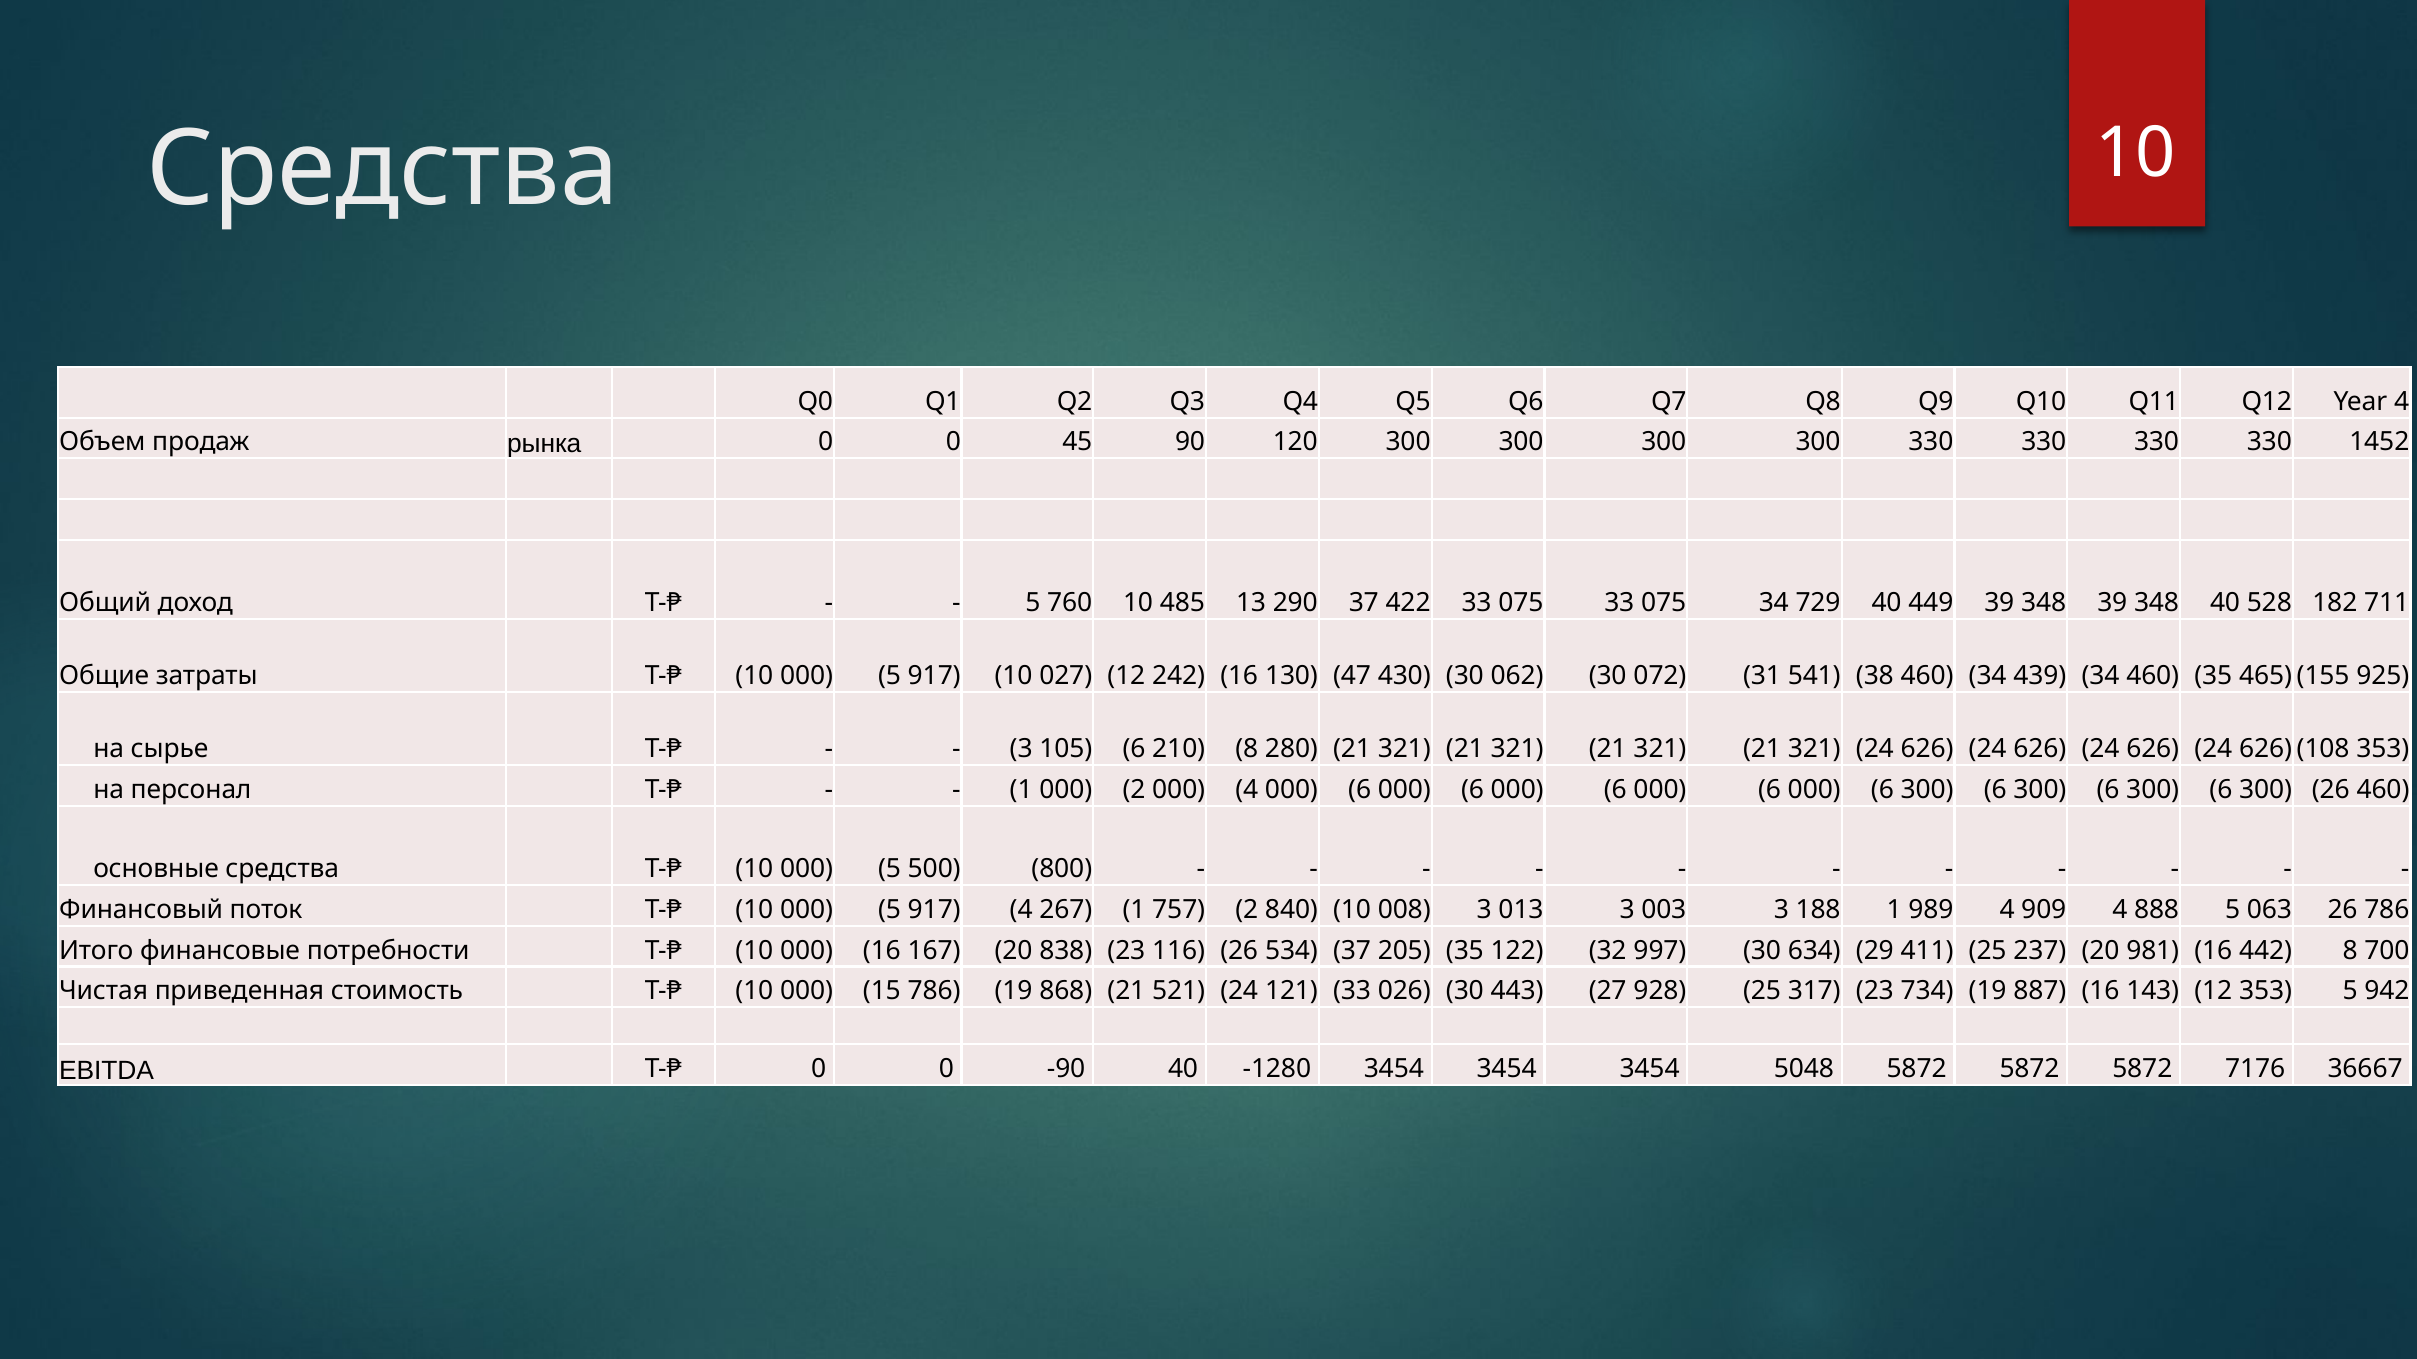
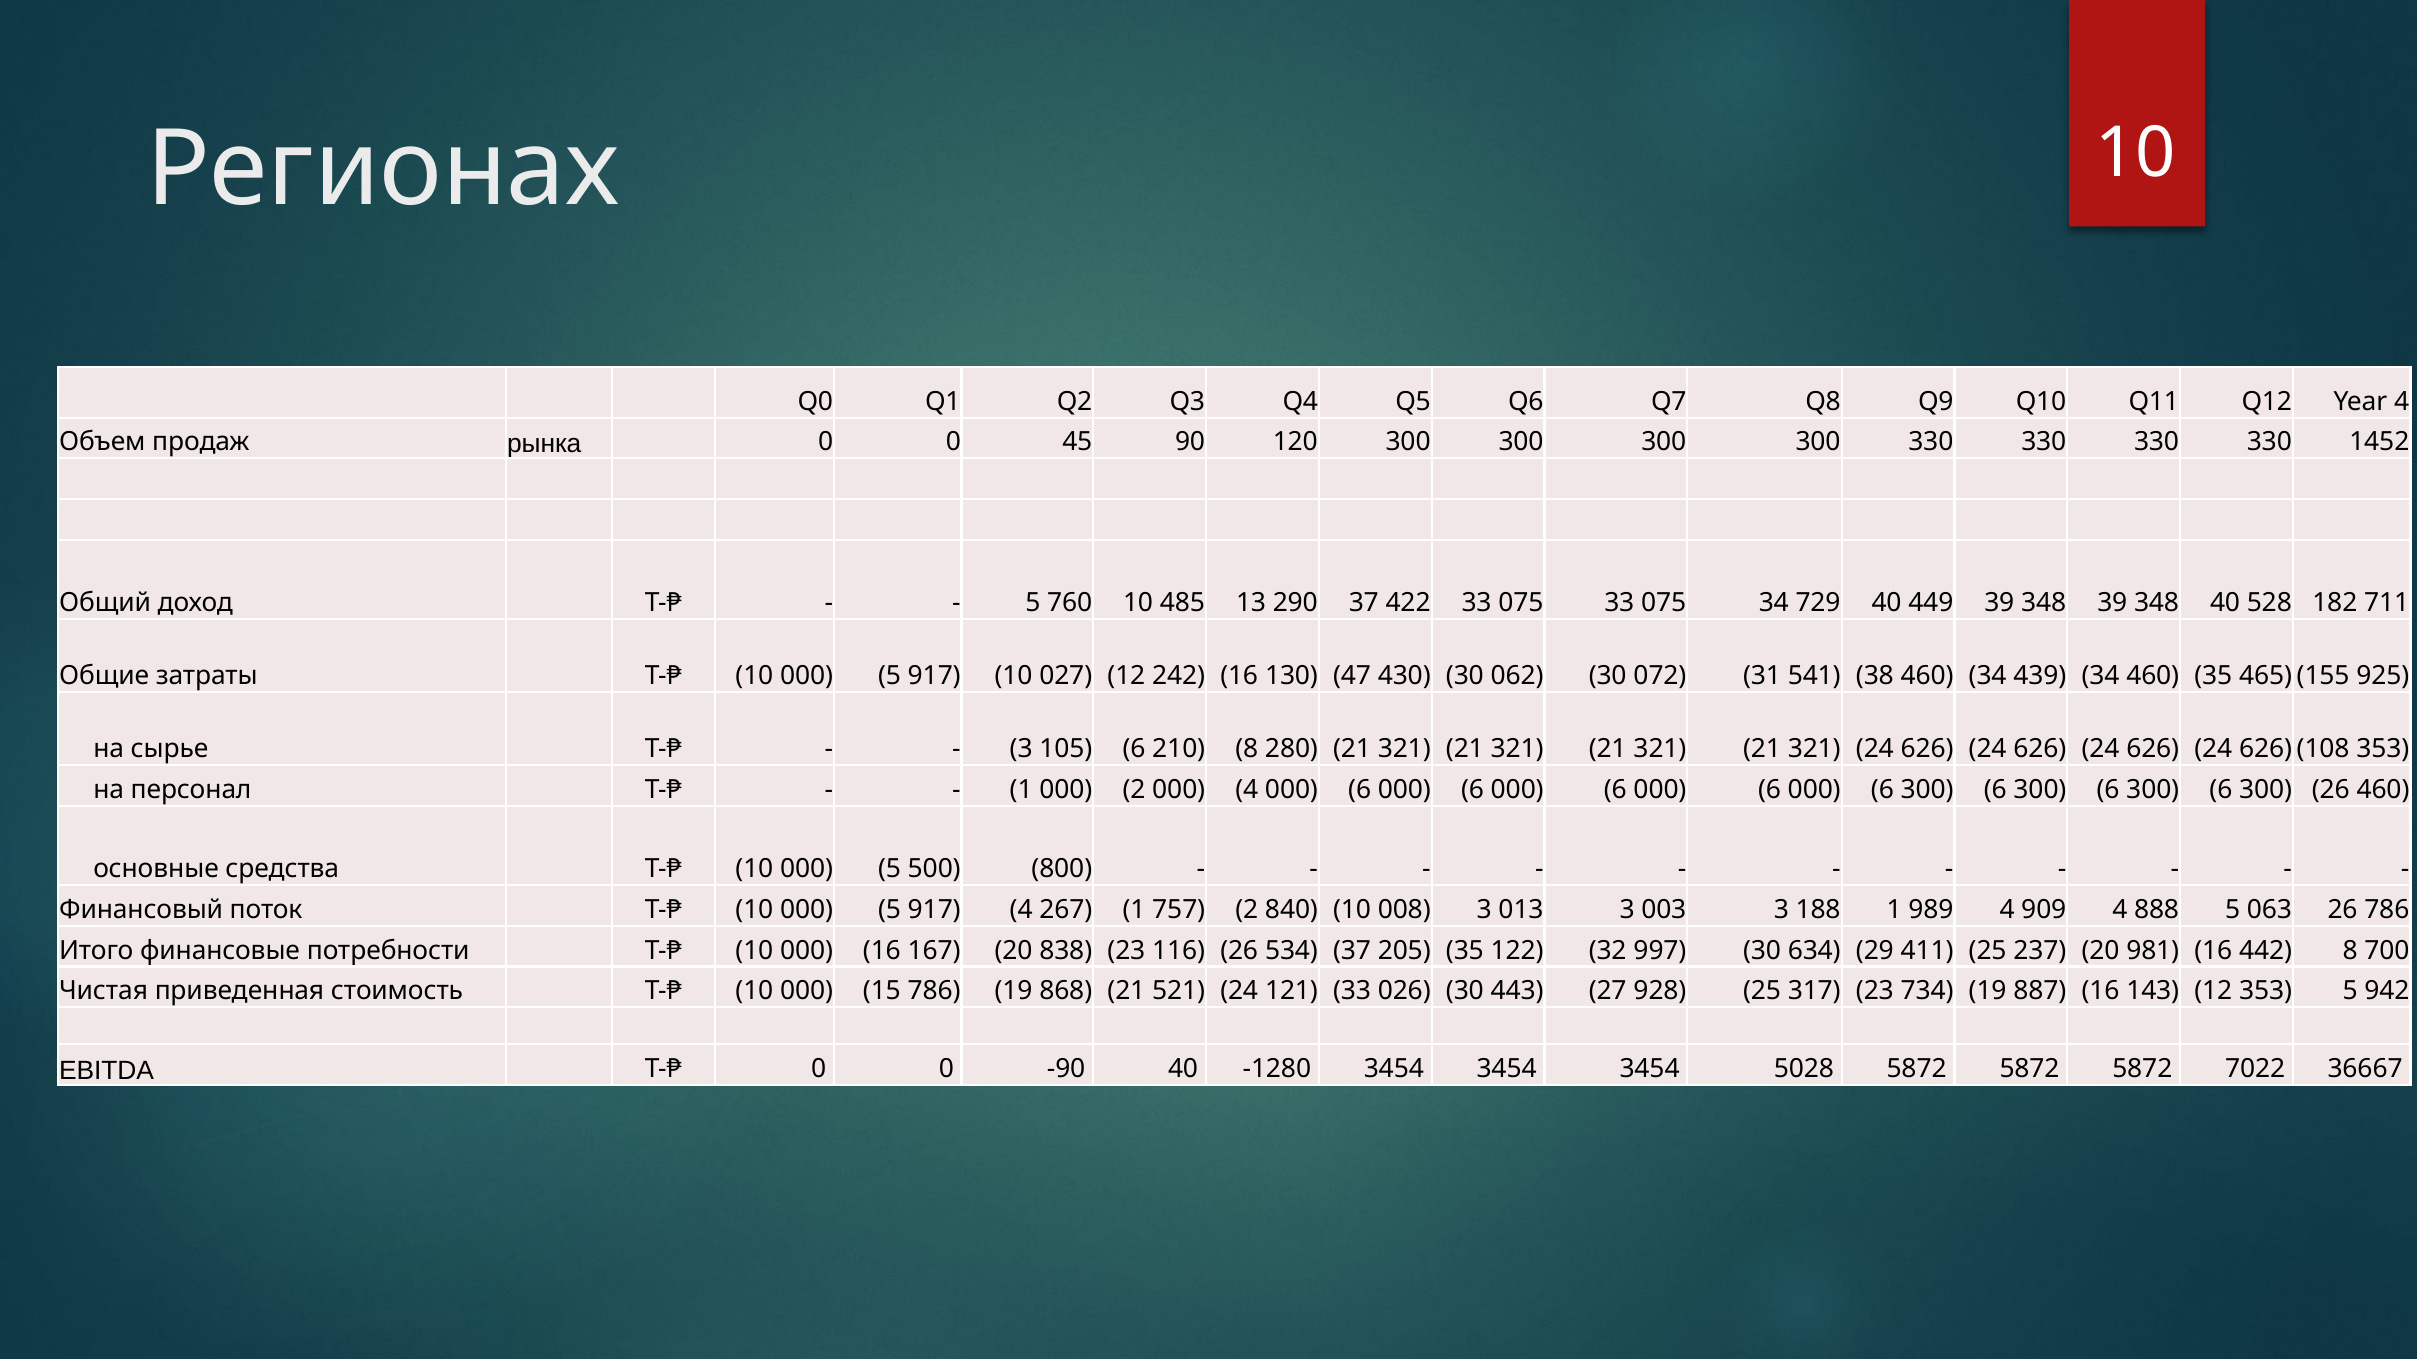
Средства at (383, 170): Средства -> Регионах
5048: 5048 -> 5028
7176: 7176 -> 7022
